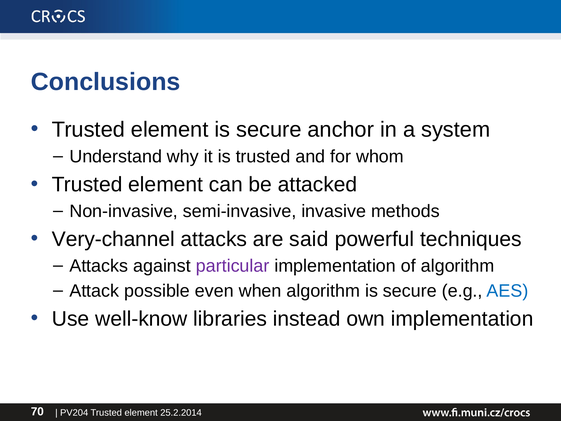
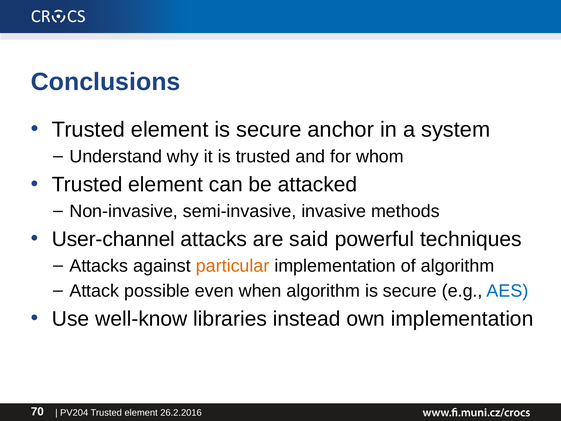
Very-channel: Very-channel -> User-channel
particular colour: purple -> orange
25.2.2014: 25.2.2014 -> 26.2.2016
